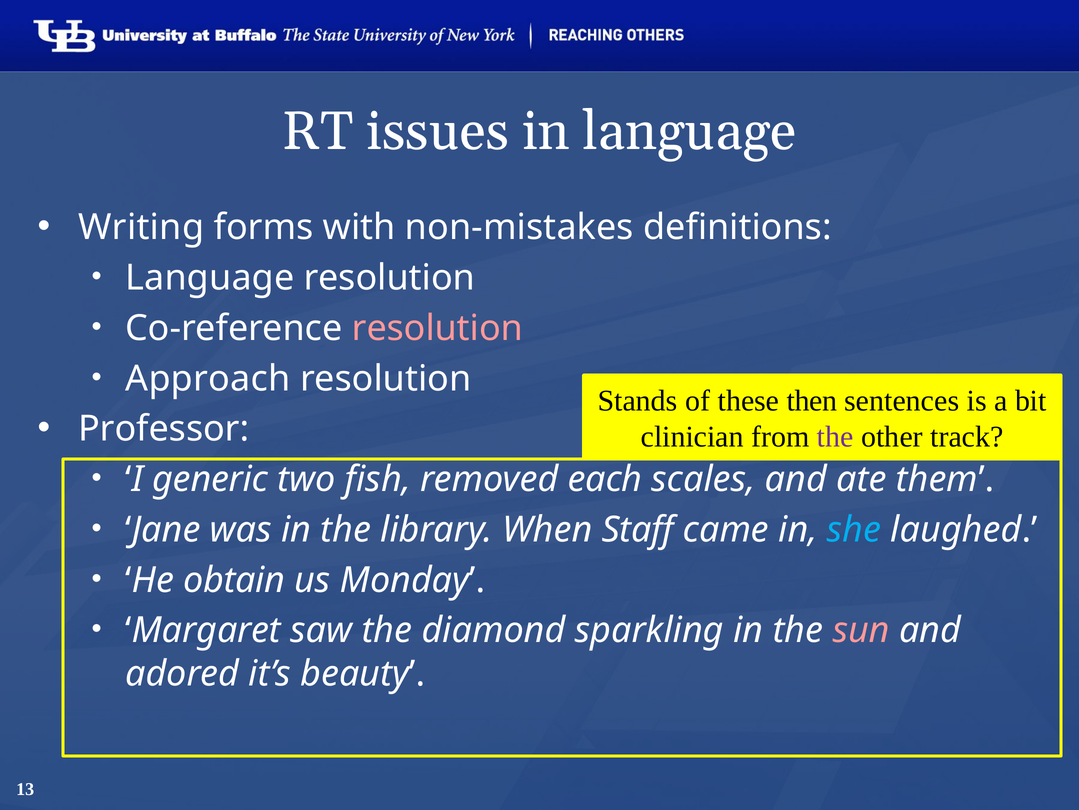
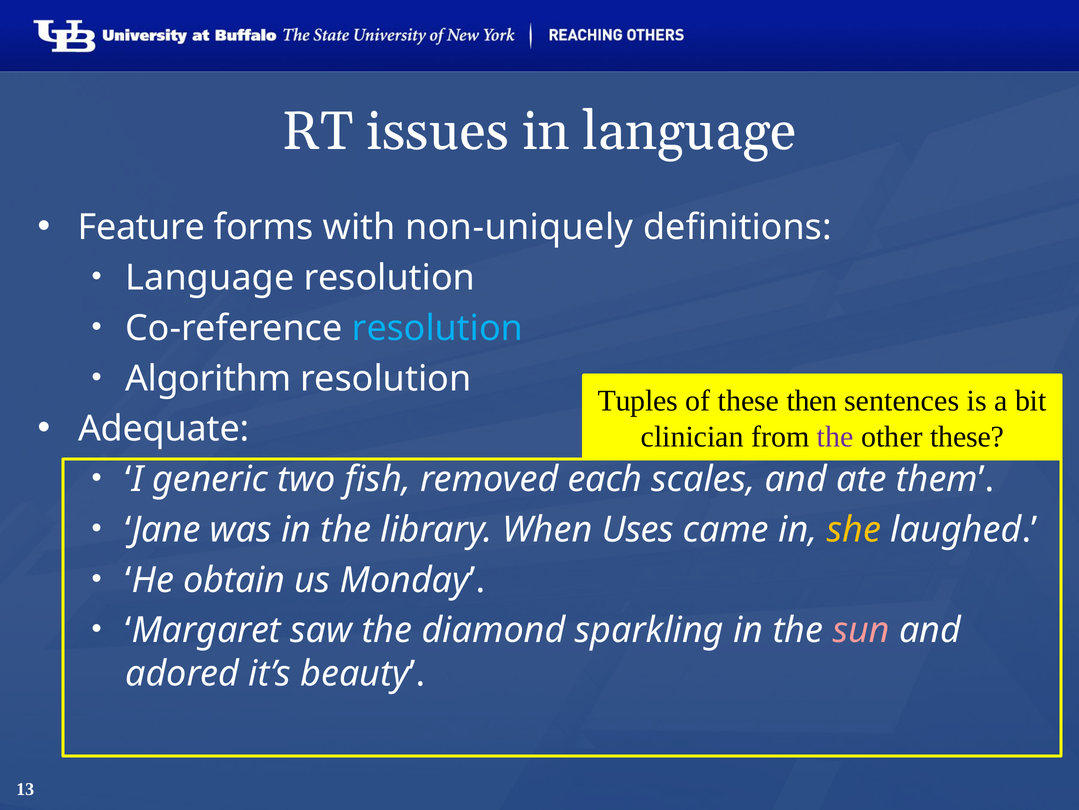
Writing: Writing -> Feature
non-mistakes: non-mistakes -> non-uniquely
resolution at (437, 328) colour: pink -> light blue
Approach: Approach -> Algorithm
Stands: Stands -> Tuples
Professor: Professor -> Adequate
other track: track -> these
Staff: Staff -> Uses
she colour: light blue -> yellow
